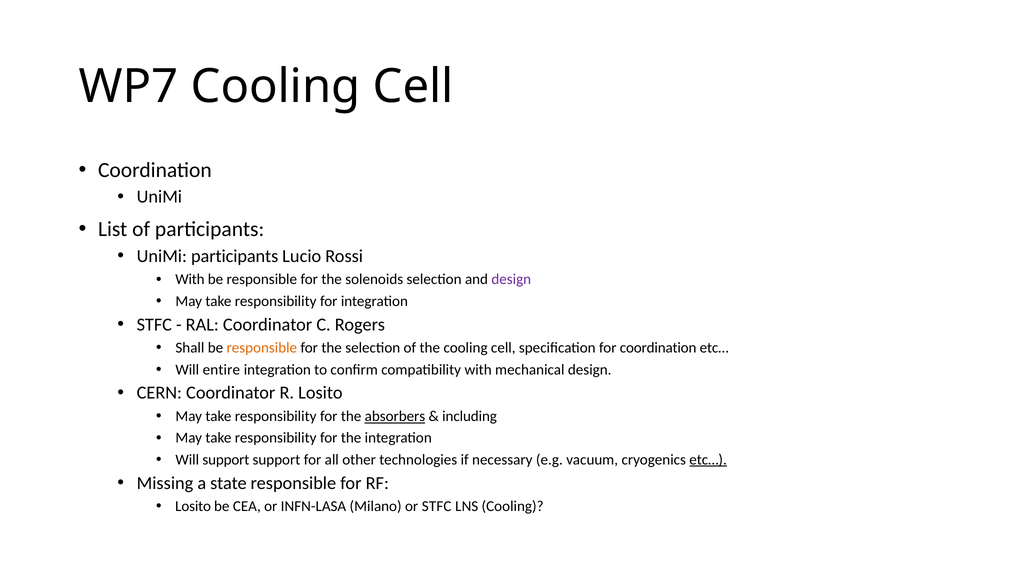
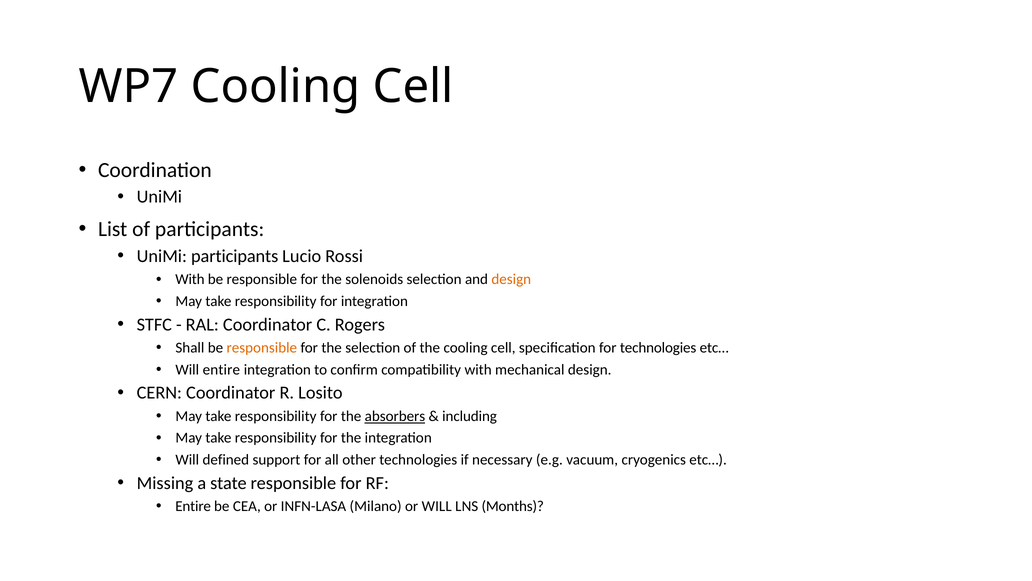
design at (511, 279) colour: purple -> orange
for coordination: coordination -> technologies
Will support: support -> defined
etc… at (708, 459) underline: present -> none
Losito at (193, 506): Losito -> Entire
or STFC: STFC -> WILL
LNS Cooling: Cooling -> Months
